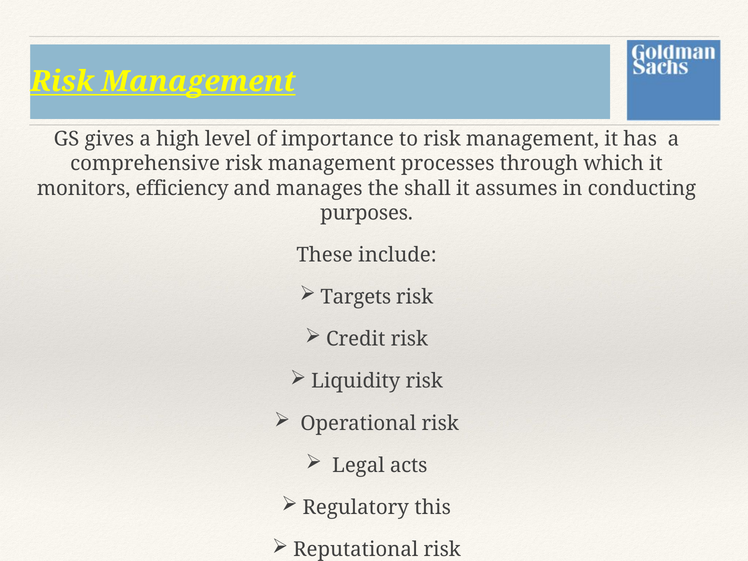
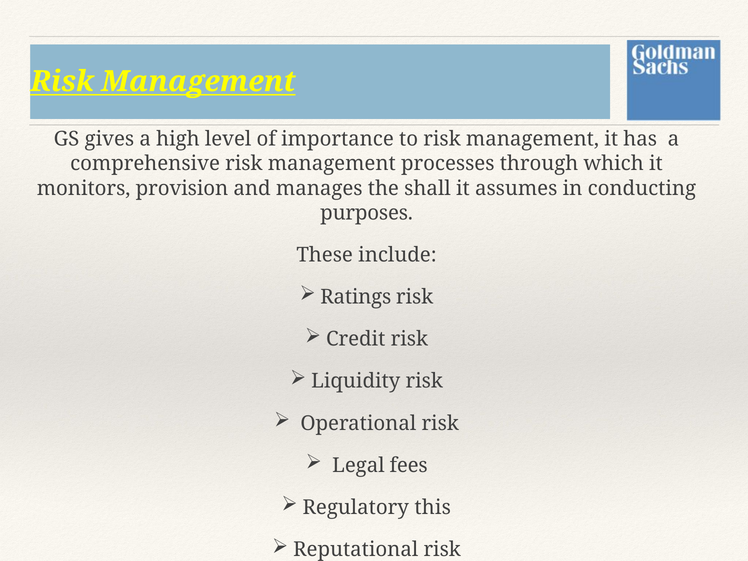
efficiency: efficiency -> provision
Targets: Targets -> Ratings
acts: acts -> fees
